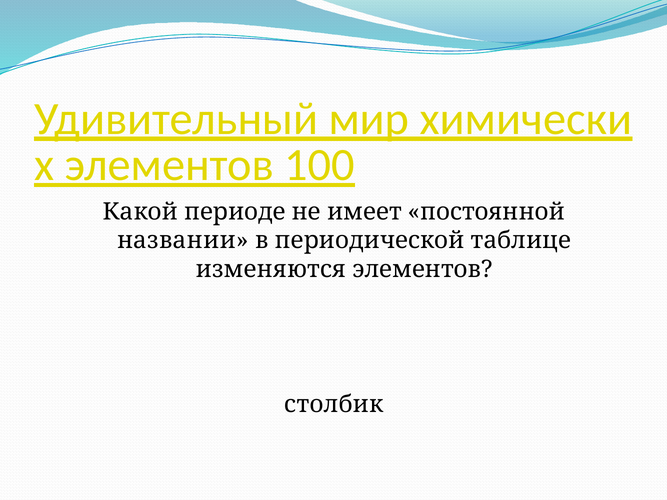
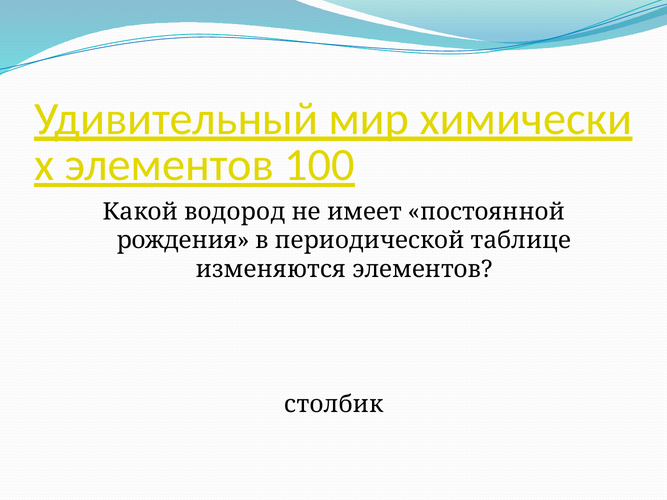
периоде: периоде -> водород
названии: названии -> рождения
